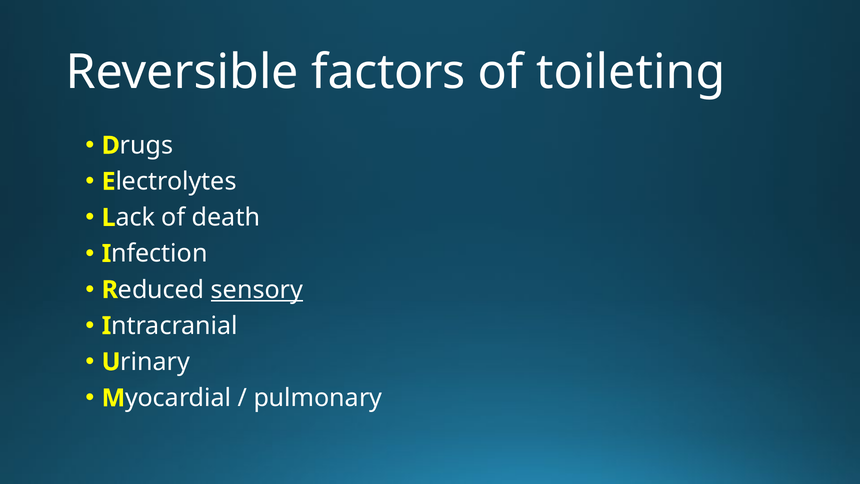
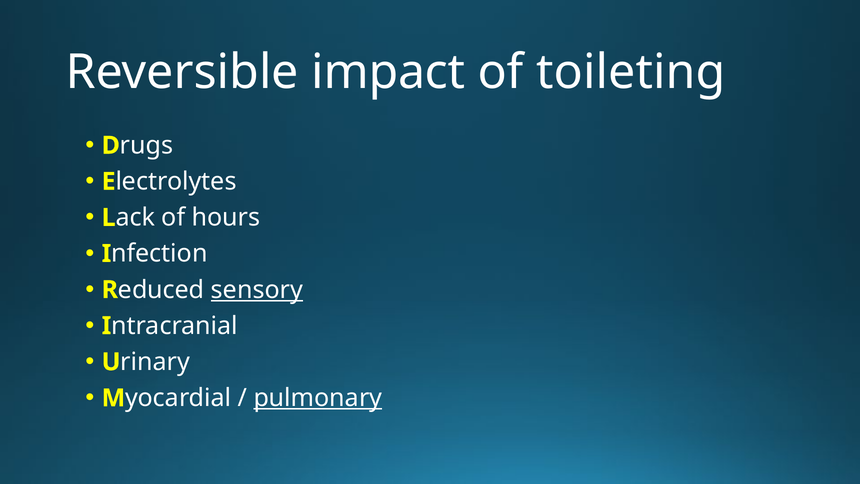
factors: factors -> impact
death: death -> hours
pulmonary underline: none -> present
